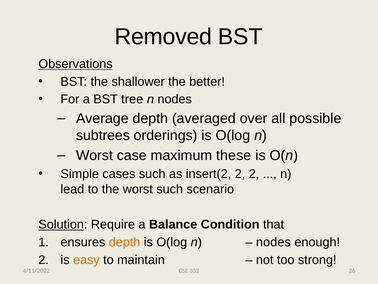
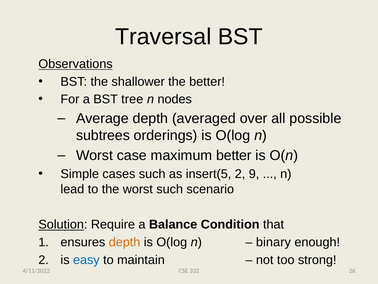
Removed: Removed -> Traversal
maximum these: these -> better
insert(2: insert(2 -> insert(5
2 2: 2 -> 9
nodes at (273, 242): nodes -> binary
easy colour: orange -> blue
